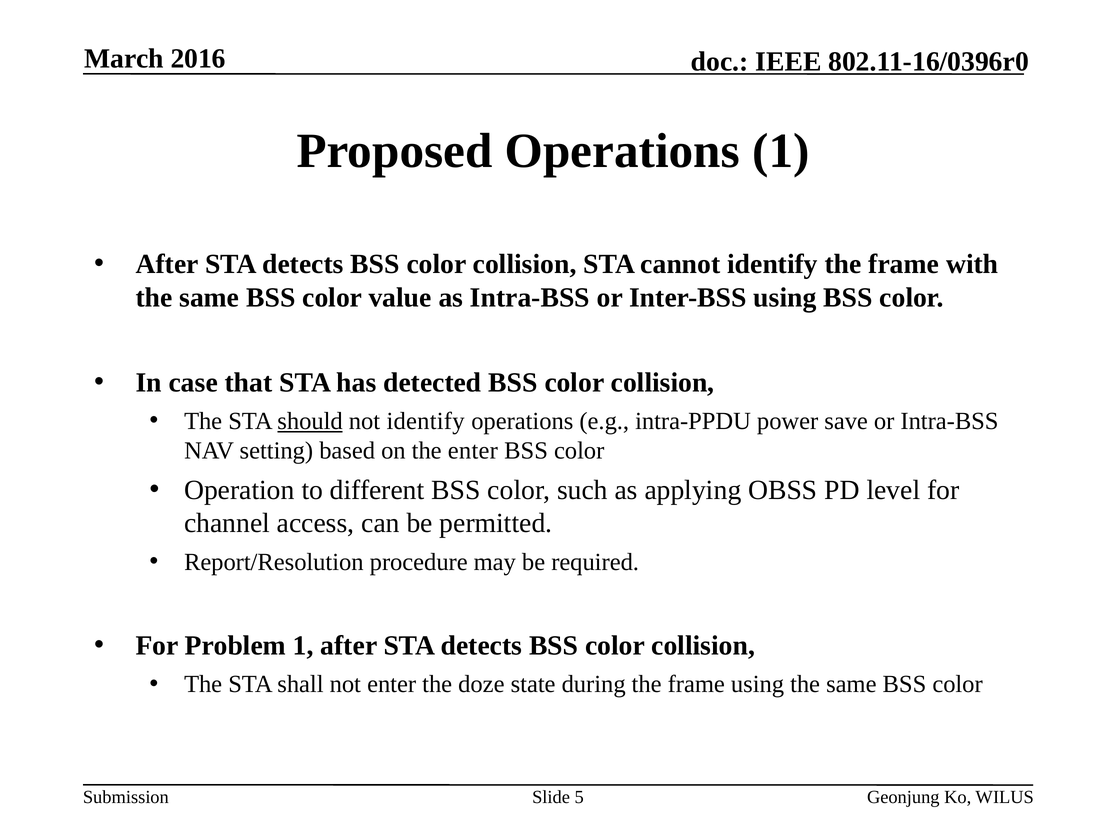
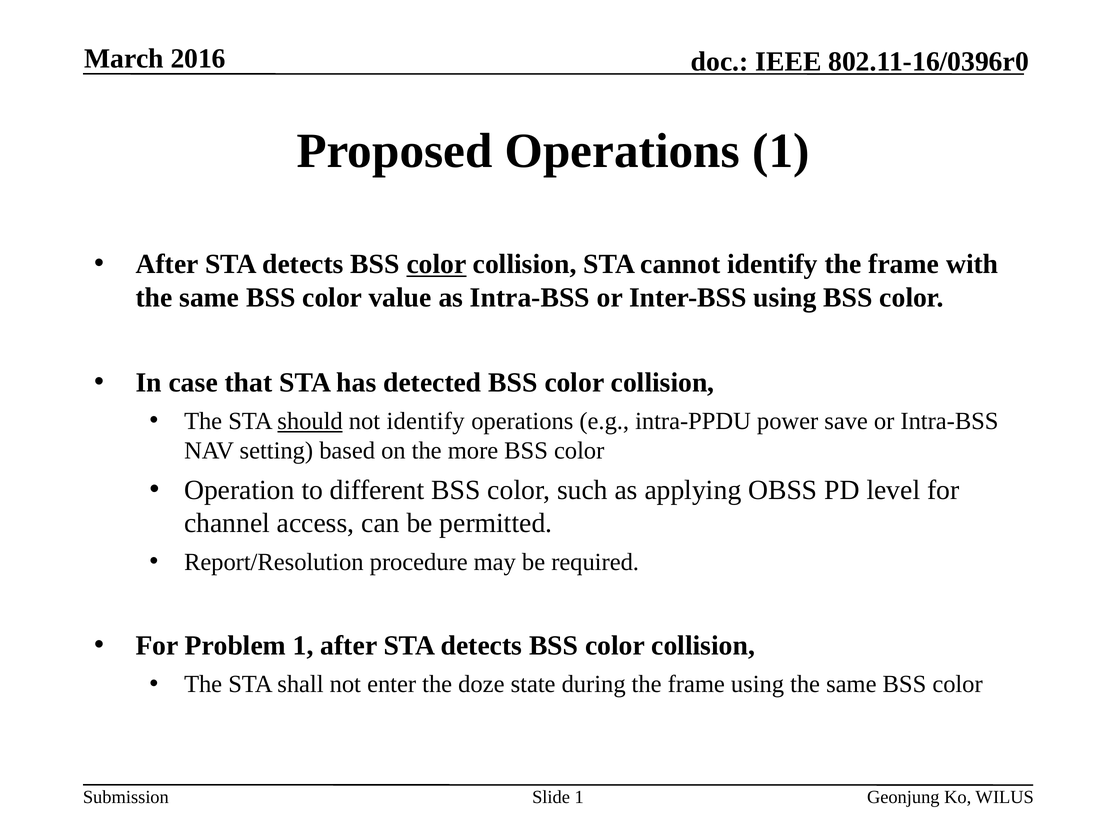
color at (436, 264) underline: none -> present
the enter: enter -> more
Slide 5: 5 -> 1
